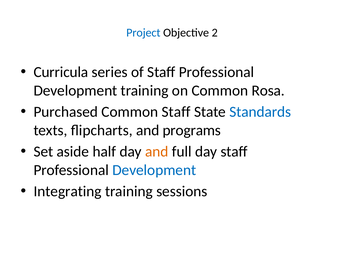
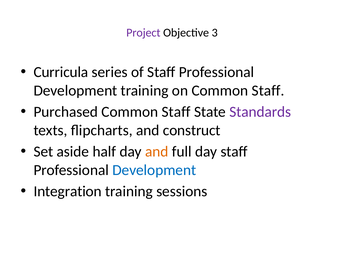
Project colour: blue -> purple
2: 2 -> 3
on Common Rosa: Rosa -> Staff
Standards colour: blue -> purple
programs: programs -> construct
Integrating: Integrating -> Integration
